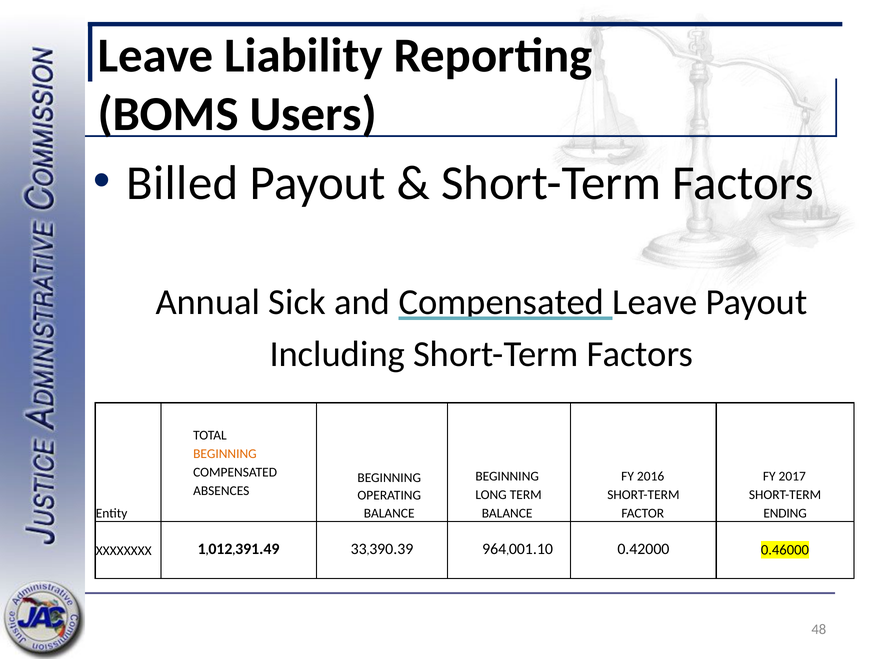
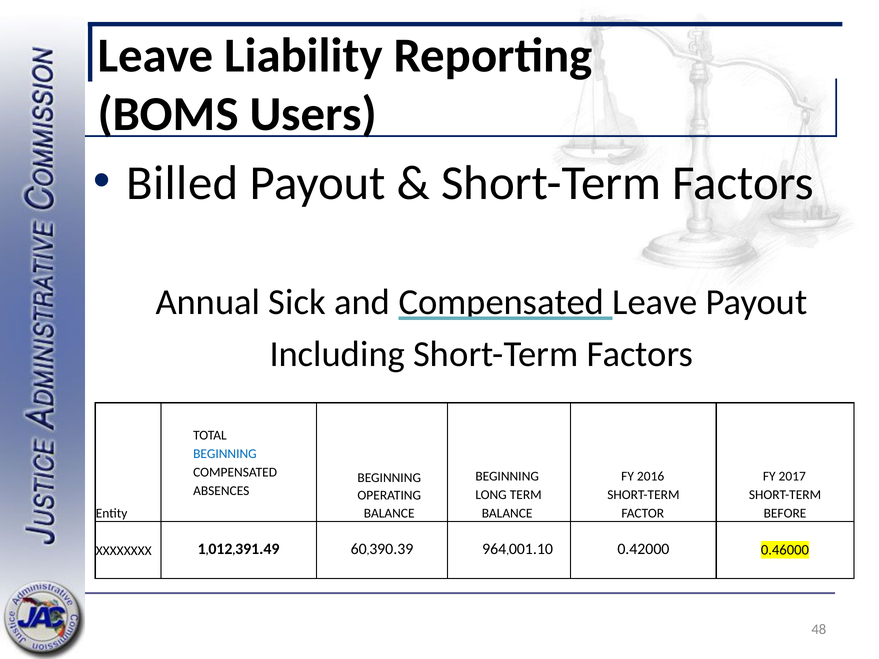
BEGINNING at (225, 454) colour: orange -> blue
ENDING: ENDING -> BEFORE
33: 33 -> 60
